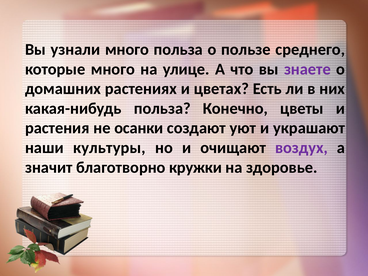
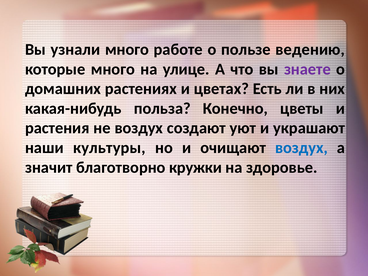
много польза: польза -> работе
среднего: среднего -> ведению
не осанки: осанки -> воздух
воздух at (301, 148) colour: purple -> blue
